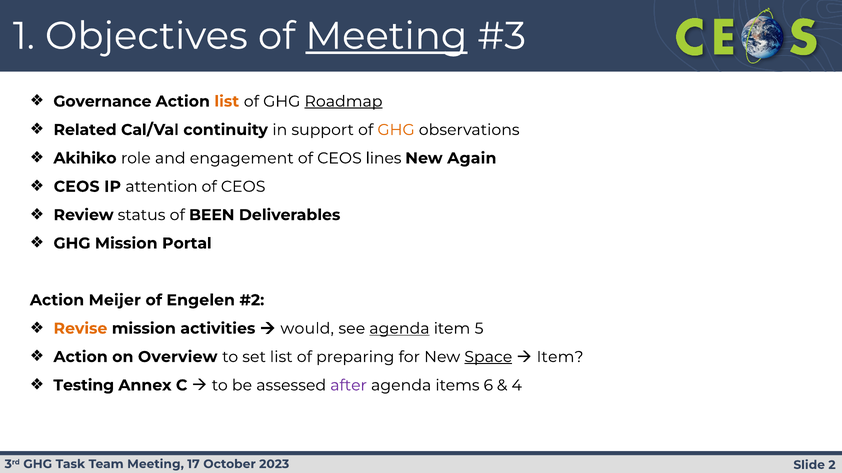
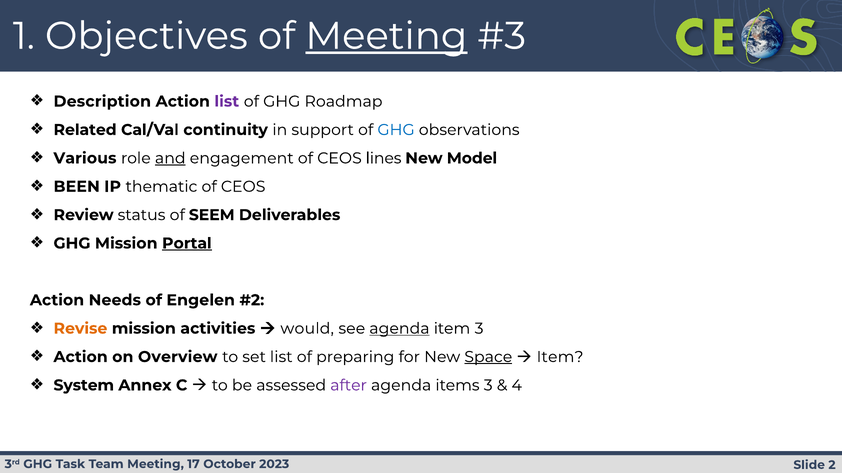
Governance: Governance -> Description
list at (227, 102) colour: orange -> purple
Roadmap underline: present -> none
GHG at (396, 130) colour: orange -> blue
Akihiko: Akihiko -> Various
and underline: none -> present
Again: Again -> Model
CEOS at (77, 187): CEOS -> BEEN
attention: attention -> thematic
BEEN: BEEN -> SEEM
Portal underline: none -> present
Meijer: Meijer -> Needs
item 5: 5 -> 3
Testing: Testing -> System
items 6: 6 -> 3
